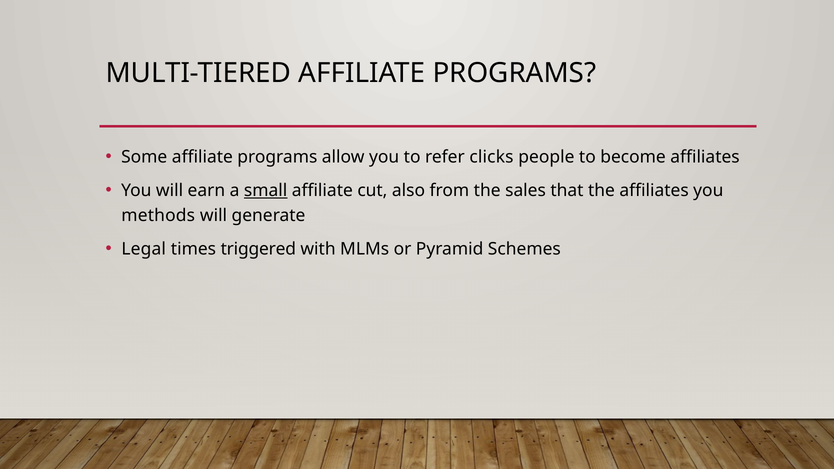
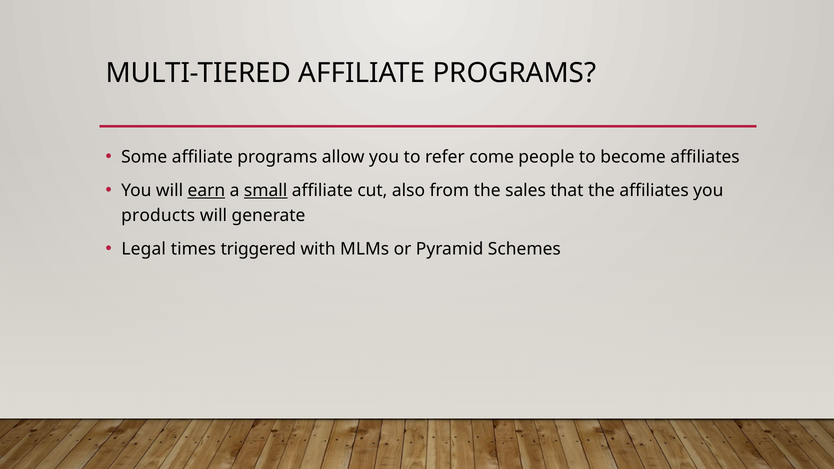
clicks: clicks -> come
earn underline: none -> present
methods: methods -> products
